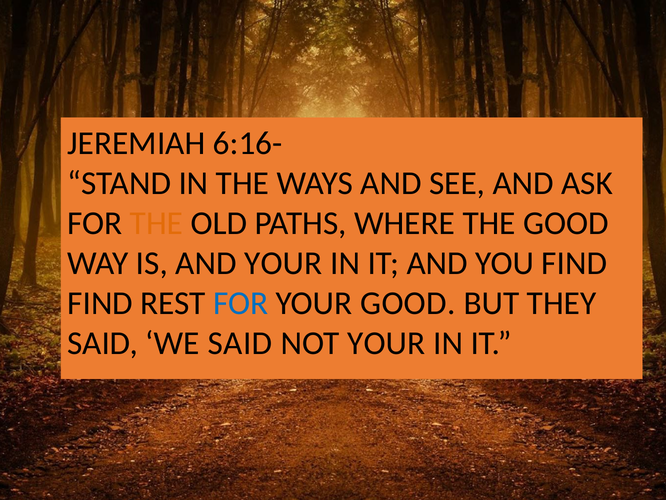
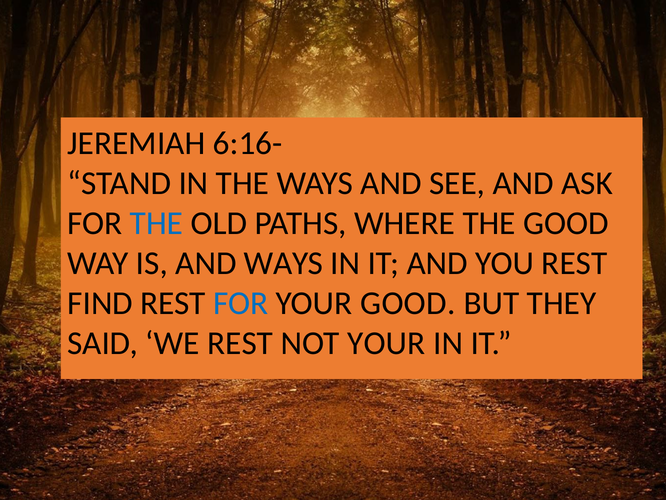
THE at (157, 223) colour: orange -> blue
AND YOUR: YOUR -> WAYS
YOU FIND: FIND -> REST
WE SAID: SAID -> REST
